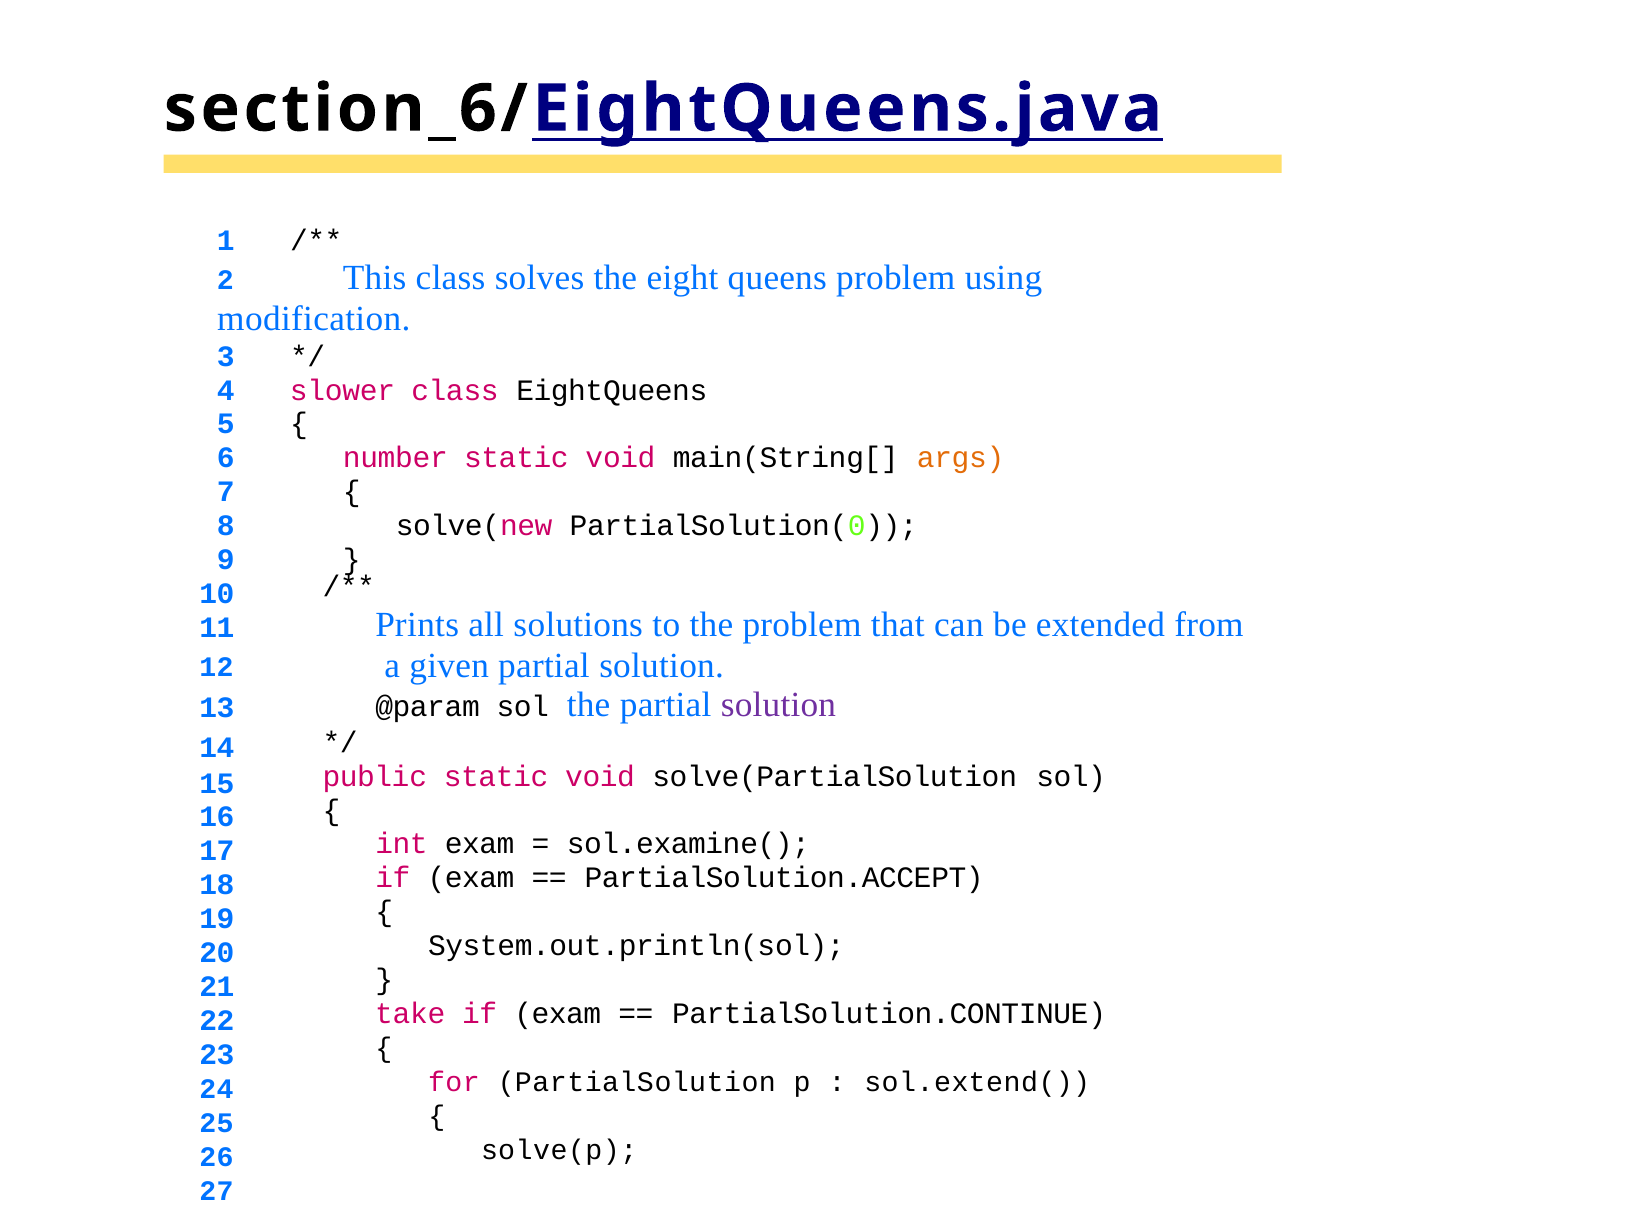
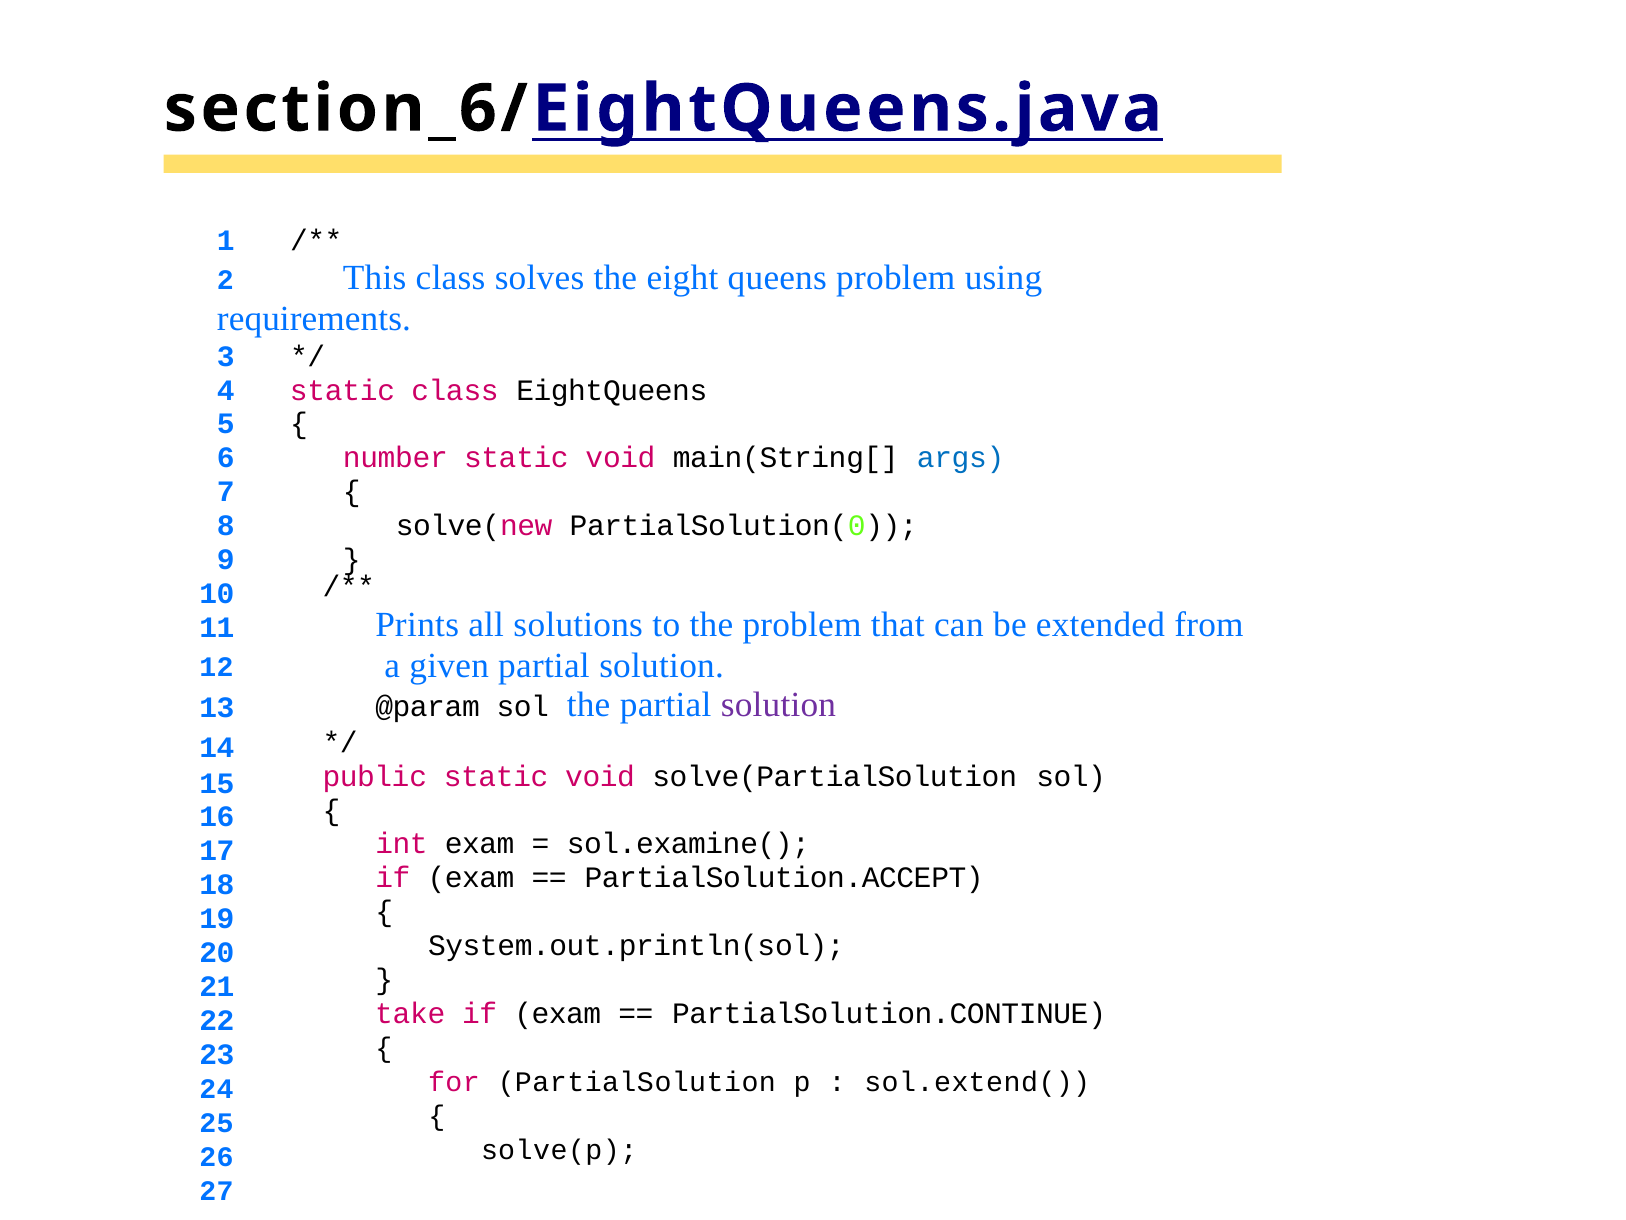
modification: modification -> requirements
4 slower: slower -> static
args colour: orange -> blue
